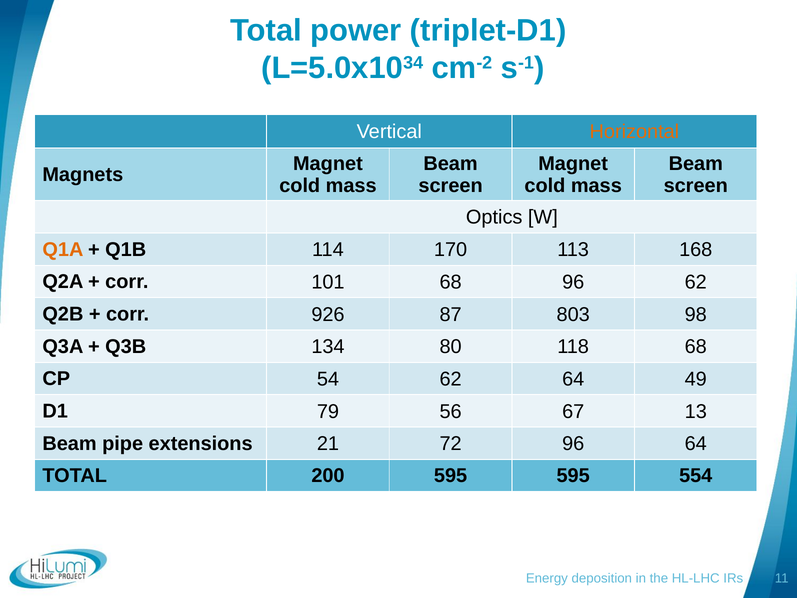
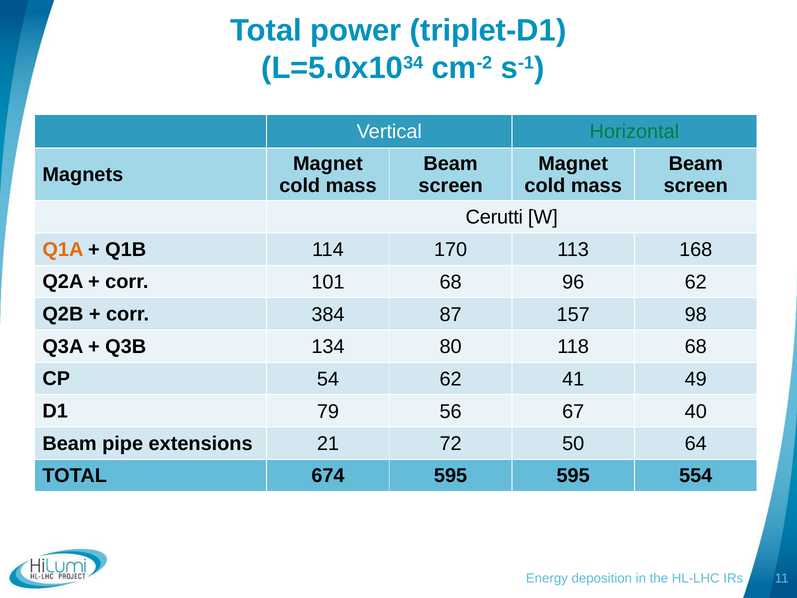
Horizontal colour: orange -> green
Optics: Optics -> Cerutti
926: 926 -> 384
803: 803 -> 157
62 64: 64 -> 41
13: 13 -> 40
72 96: 96 -> 50
200: 200 -> 674
